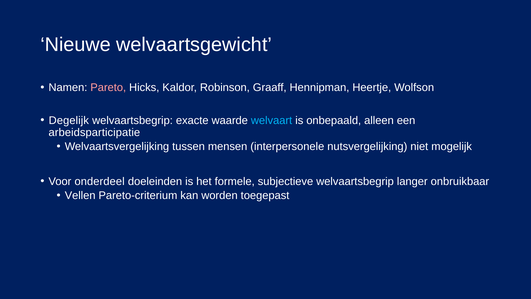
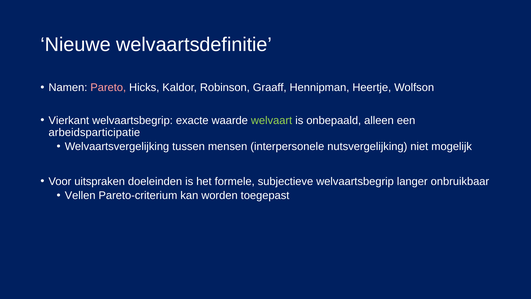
welvaartsgewicht: welvaartsgewicht -> welvaartsdefinitie
Degelijk: Degelijk -> Vierkant
welvaart colour: light blue -> light green
onderdeel: onderdeel -> uitspraken
